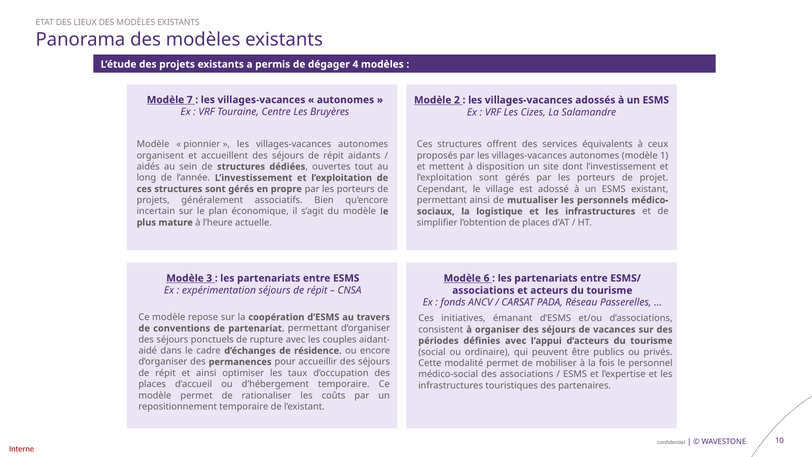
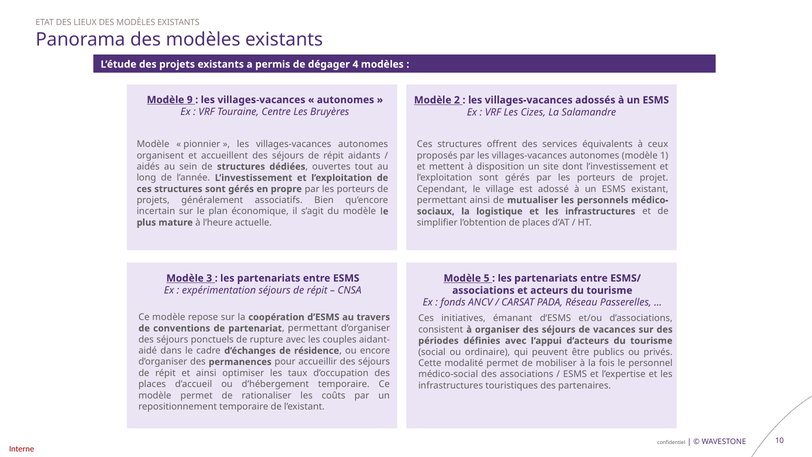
7: 7 -> 9
6: 6 -> 5
